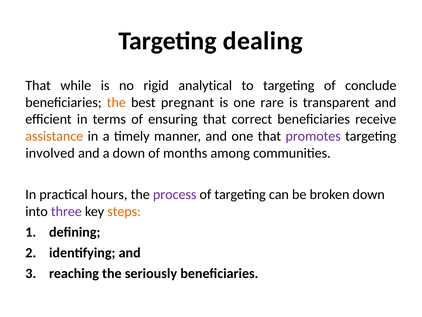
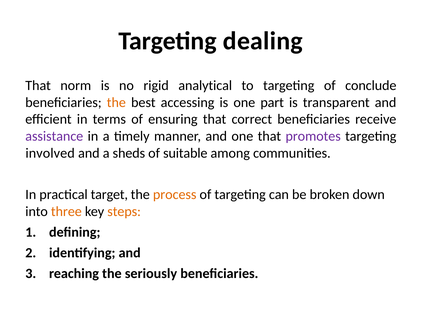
while: while -> norm
pregnant: pregnant -> accessing
rare: rare -> part
assistance colour: orange -> purple
a down: down -> sheds
months: months -> suitable
hours: hours -> target
process colour: purple -> orange
three colour: purple -> orange
